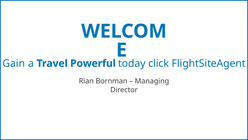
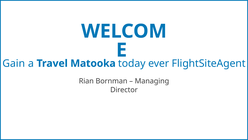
Powerful: Powerful -> Matooka
click: click -> ever
